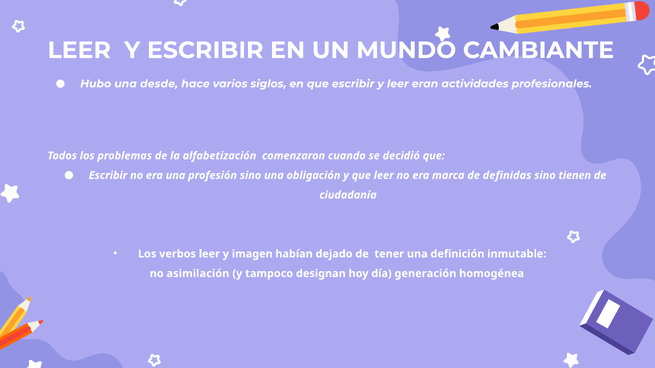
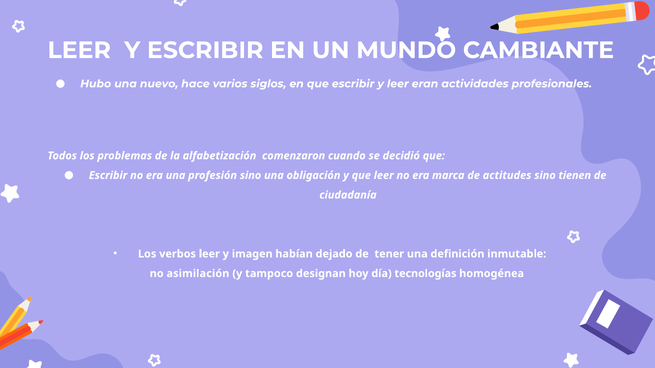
desde: desde -> nuevo
definidas: definidas -> actitudes
generación: generación -> tecnologías
